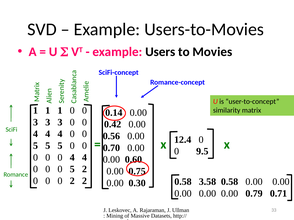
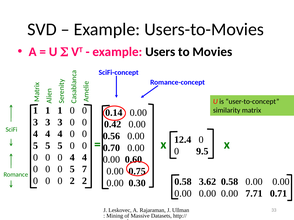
5 2: 2 -> 7
3.58: 3.58 -> 3.62
0.79: 0.79 -> 7.71
